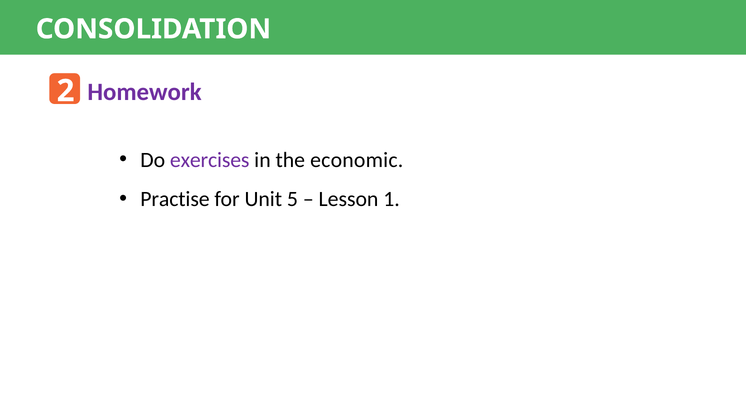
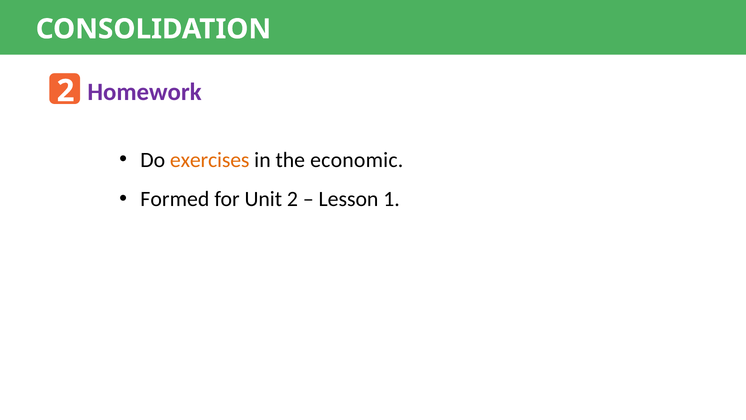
exercises colour: purple -> orange
Practise: Practise -> Formed
Unit 5: 5 -> 2
